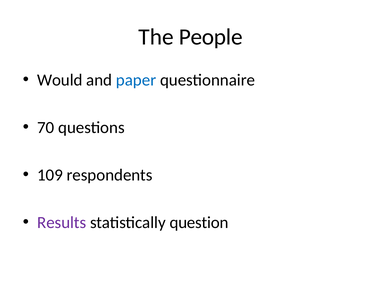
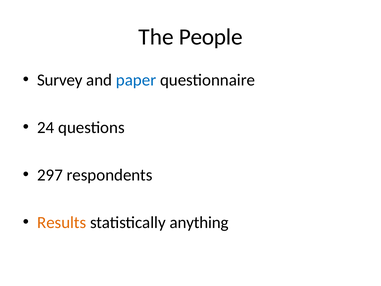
Would: Would -> Survey
70: 70 -> 24
109: 109 -> 297
Results colour: purple -> orange
question: question -> anything
